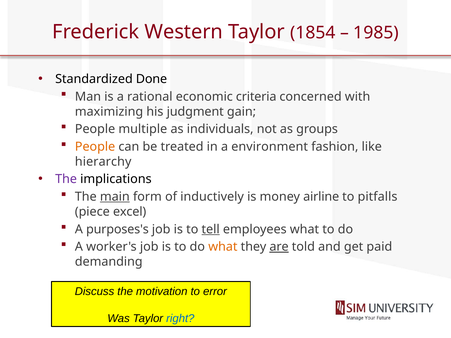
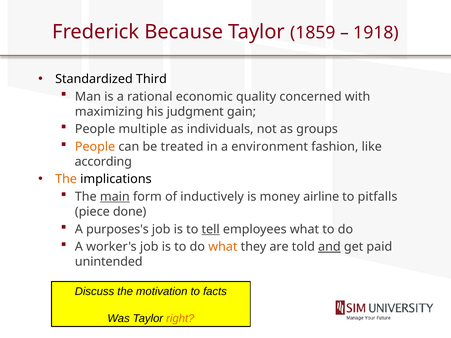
Western: Western -> Because
1854: 1854 -> 1859
1985: 1985 -> 1918
Done: Done -> Third
criteria: criteria -> quality
hierarchy: hierarchy -> according
The at (66, 179) colour: purple -> orange
excel: excel -> done
are underline: present -> none
and underline: none -> present
demanding: demanding -> unintended
error: error -> facts
right colour: blue -> orange
